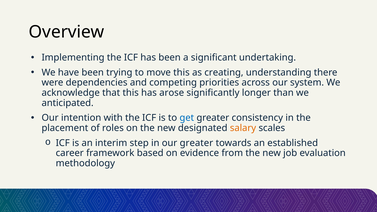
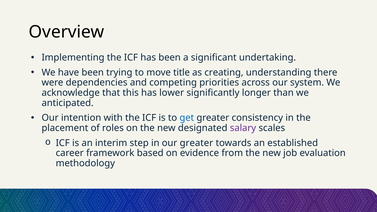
move this: this -> title
arose: arose -> lower
salary colour: orange -> purple
